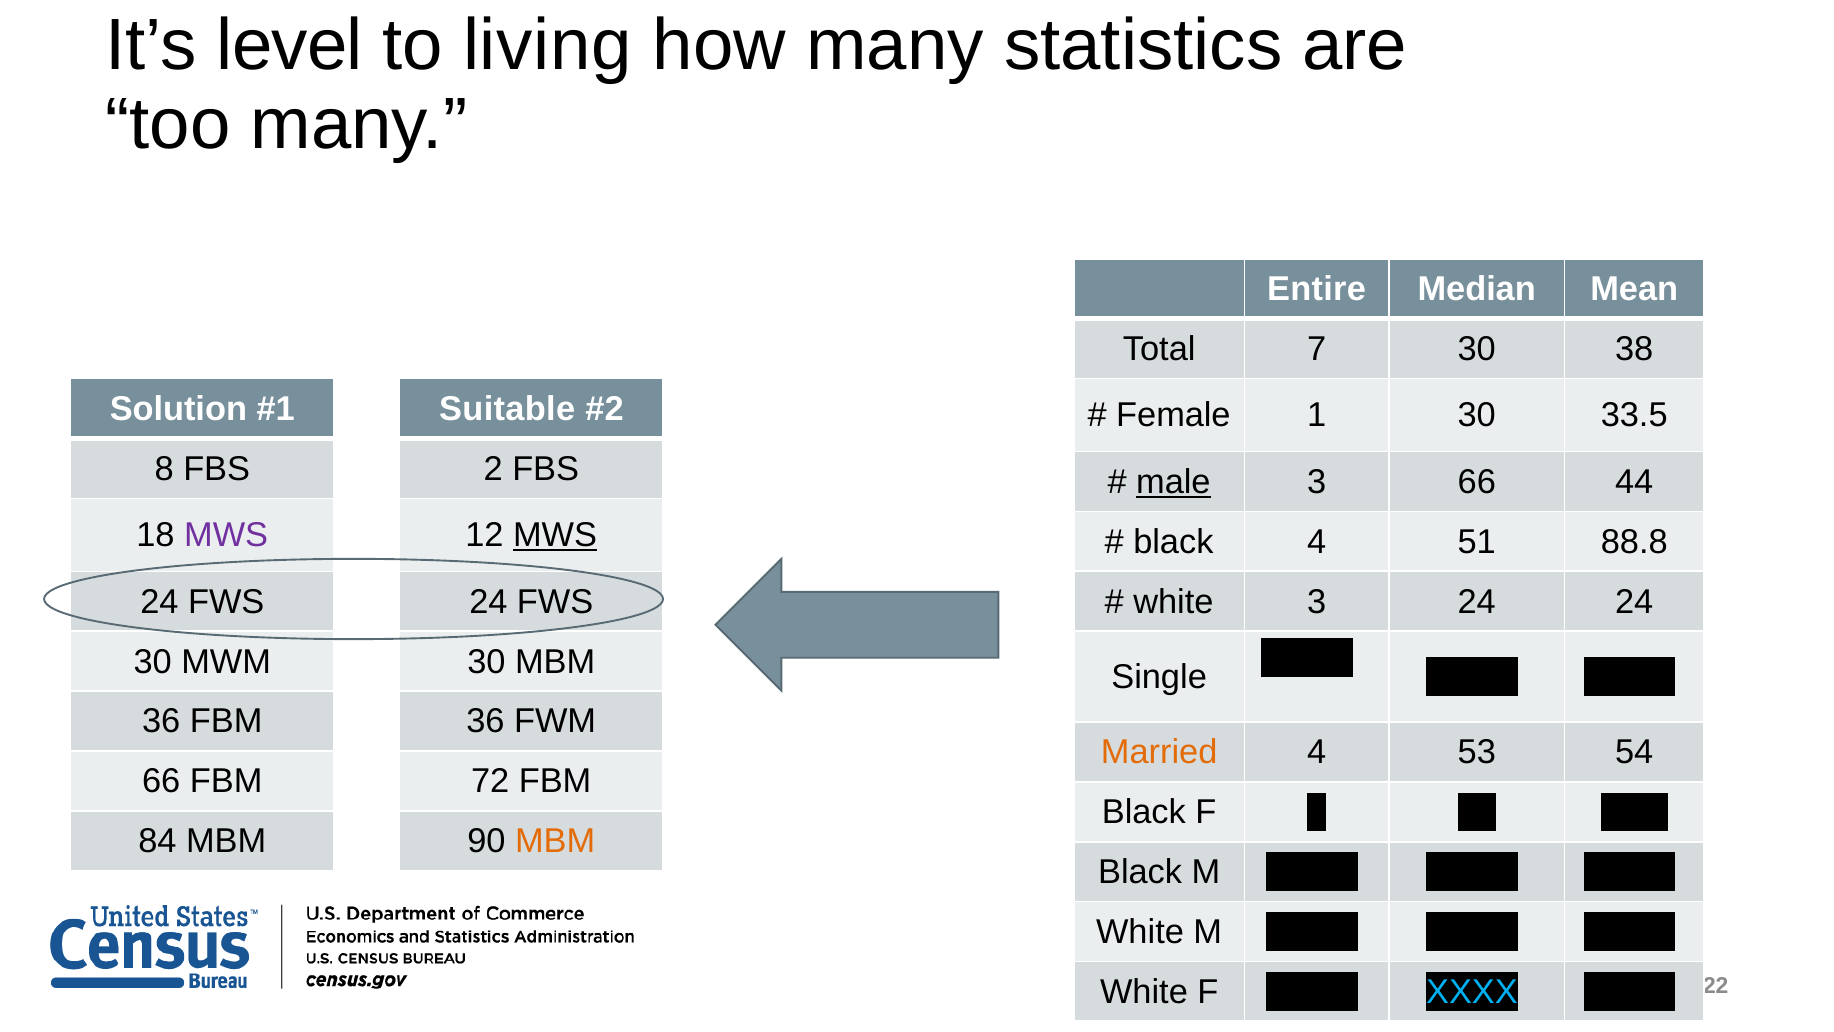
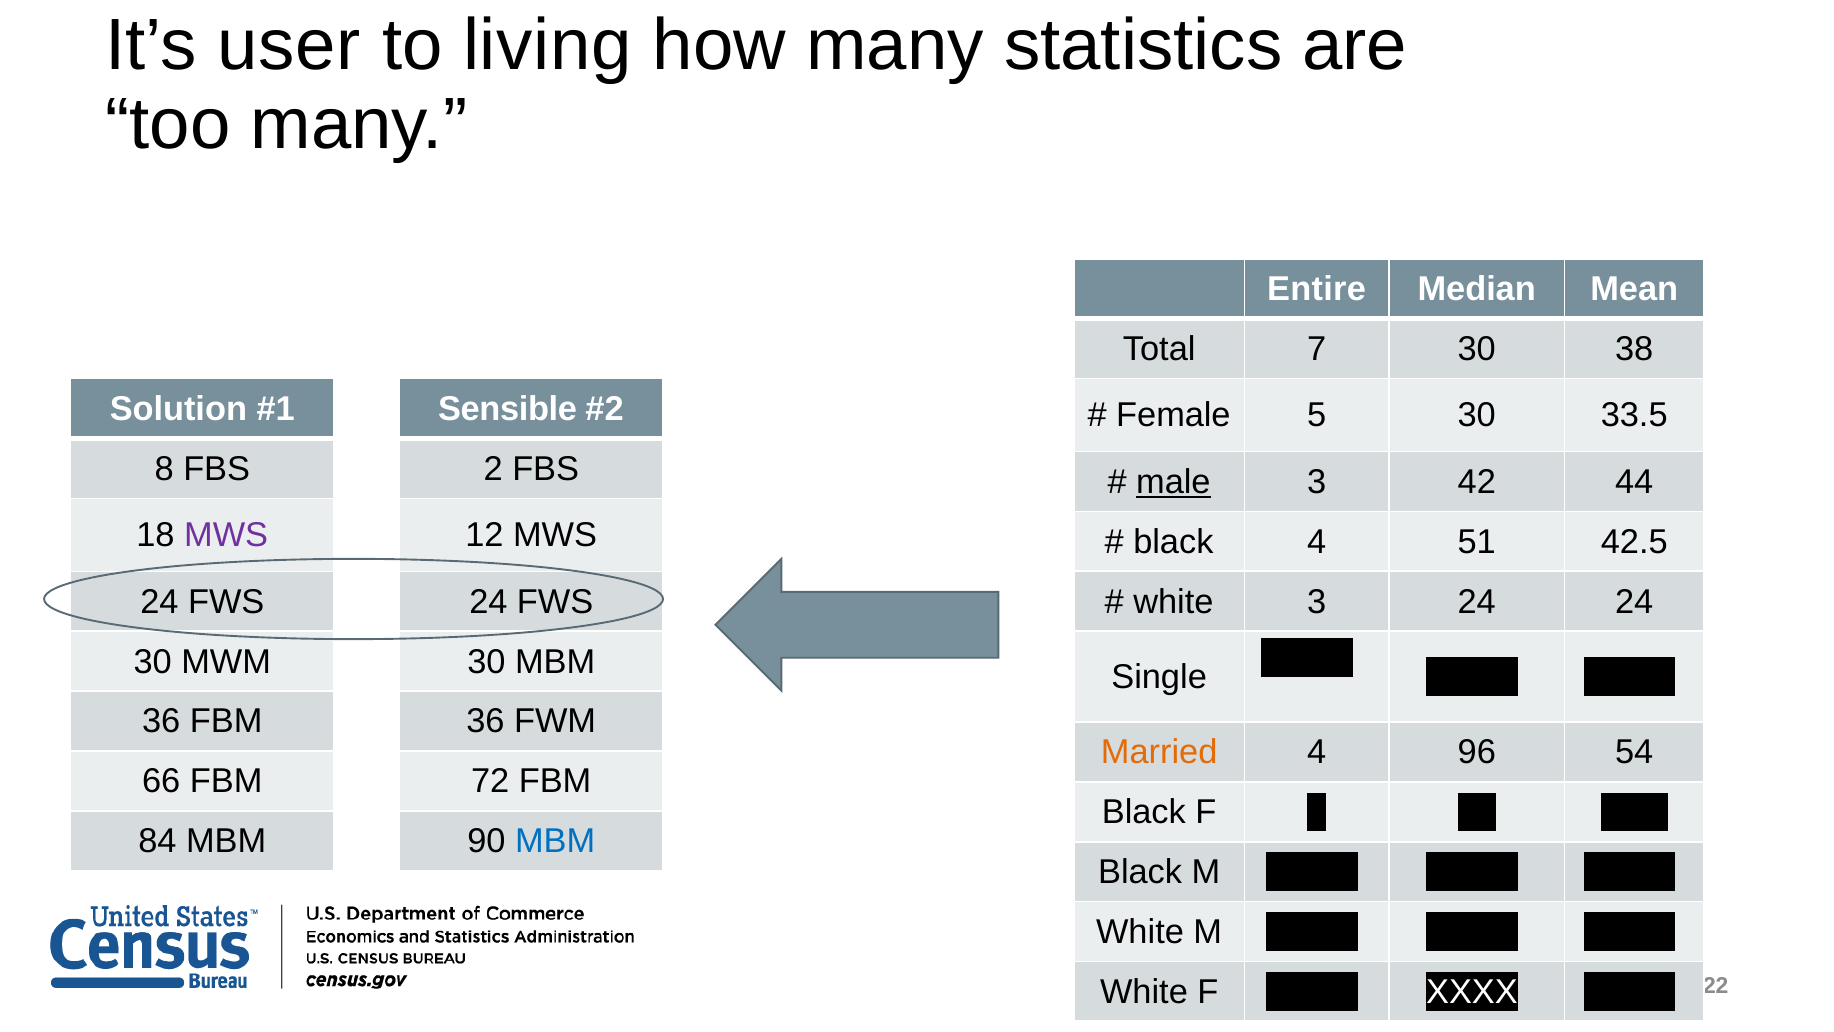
level: level -> user
Suitable: Suitable -> Sensible
1: 1 -> 5
3 66: 66 -> 42
MWS at (555, 535) underline: present -> none
88.8: 88.8 -> 42.5
53: 53 -> 96
MBM at (555, 841) colour: orange -> blue
XXXX at (1472, 992) colour: light blue -> white
